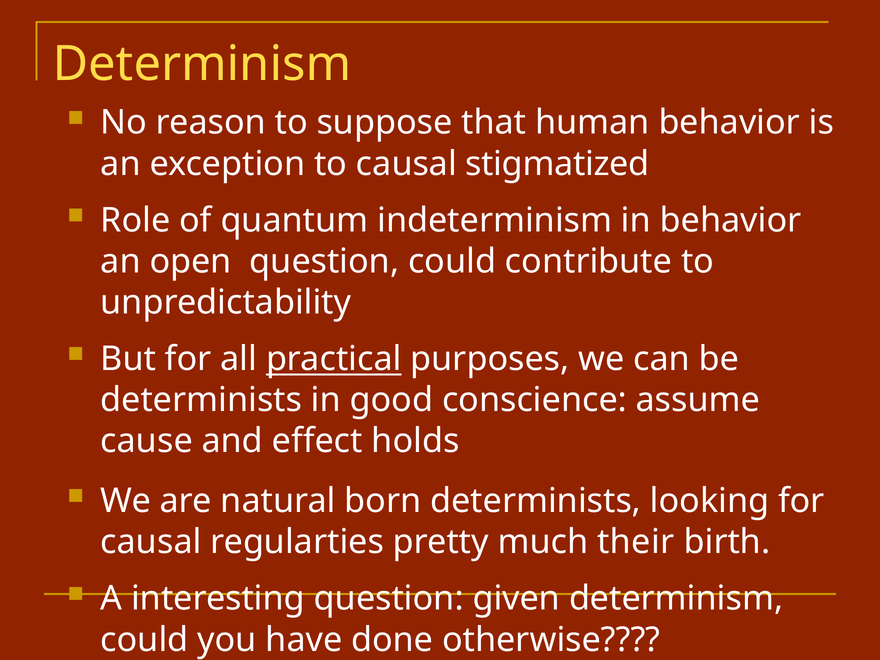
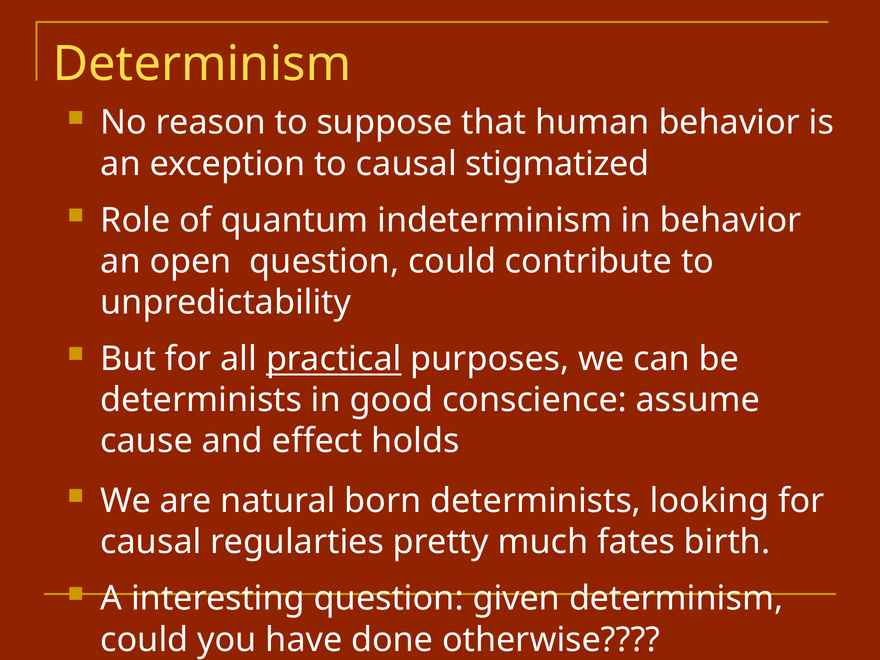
their: their -> fates
